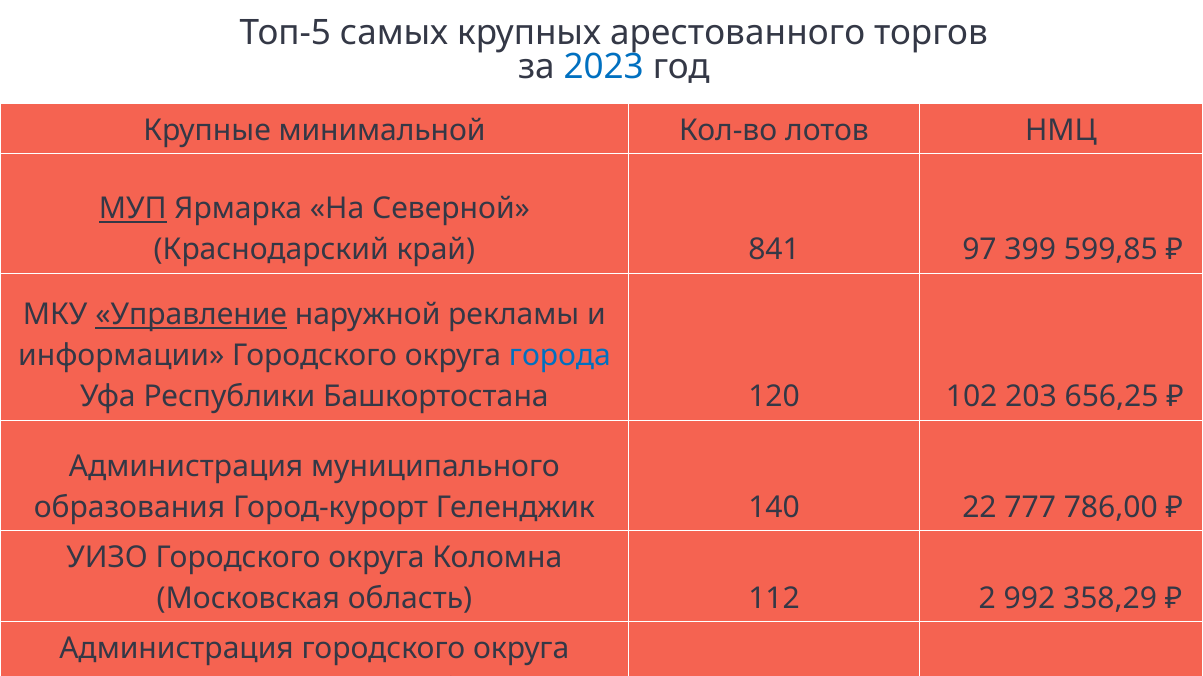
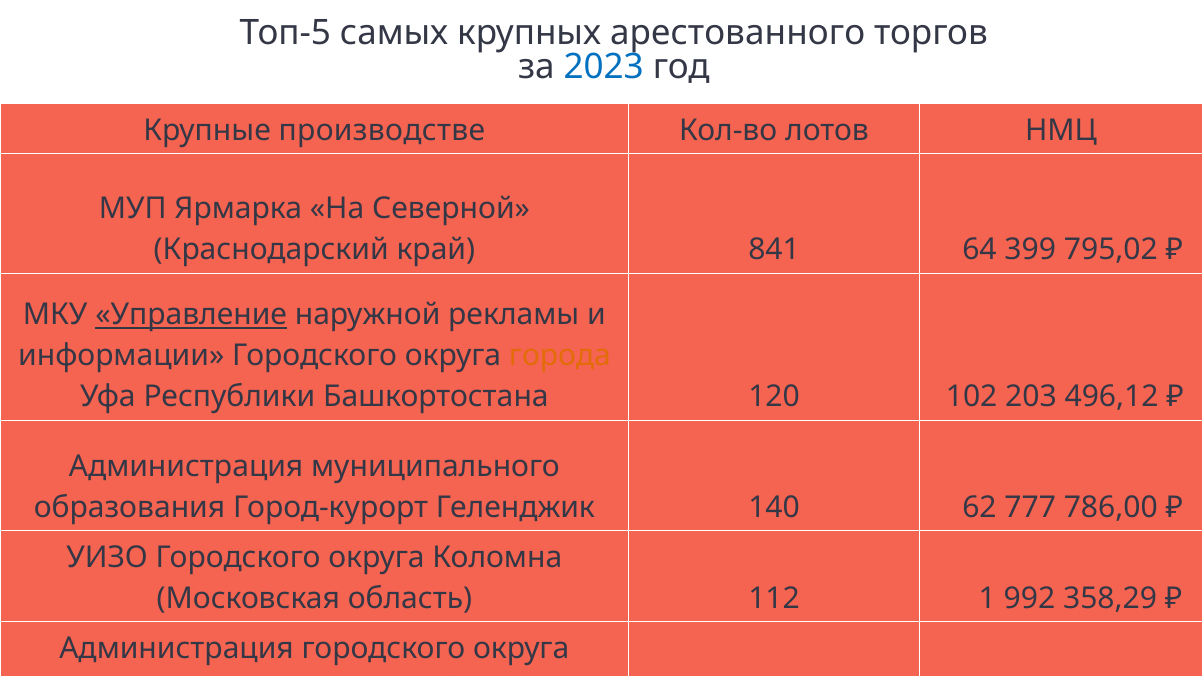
минимальной: минимальной -> производстве
МУП underline: present -> none
97: 97 -> 64
599,85: 599,85 -> 795,02
города colour: blue -> orange
656,25: 656,25 -> 496,12
22: 22 -> 62
2: 2 -> 1
